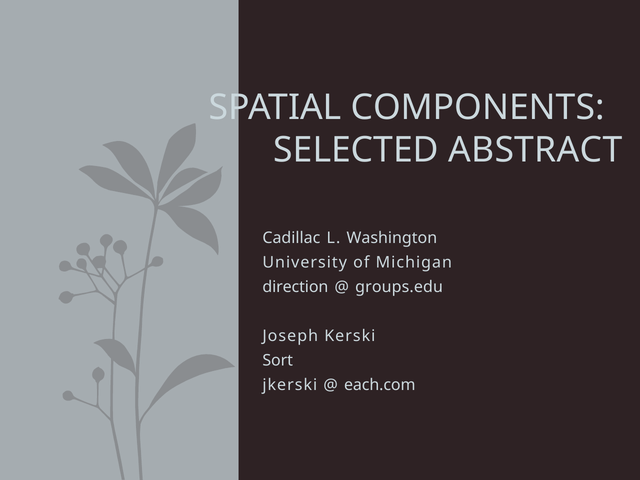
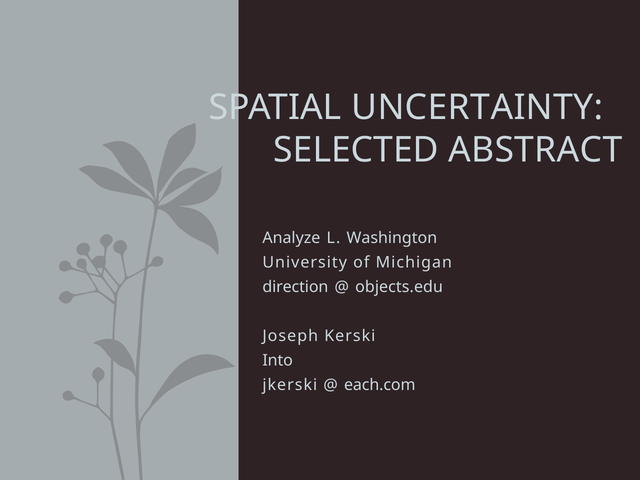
COMPONENTS: COMPONENTS -> UNCERTAINTY
Cadillac: Cadillac -> Analyze
groups.edu: groups.edu -> objects.edu
Sort: Sort -> Into
